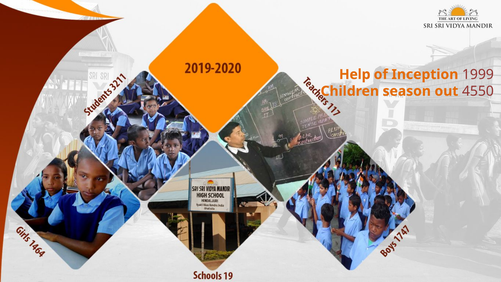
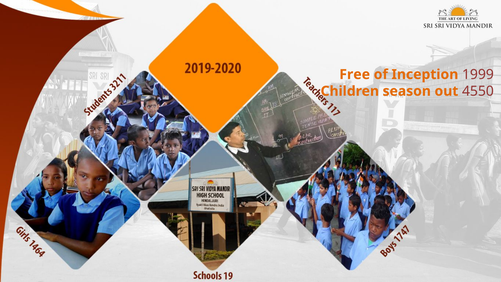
Help: Help -> Free
